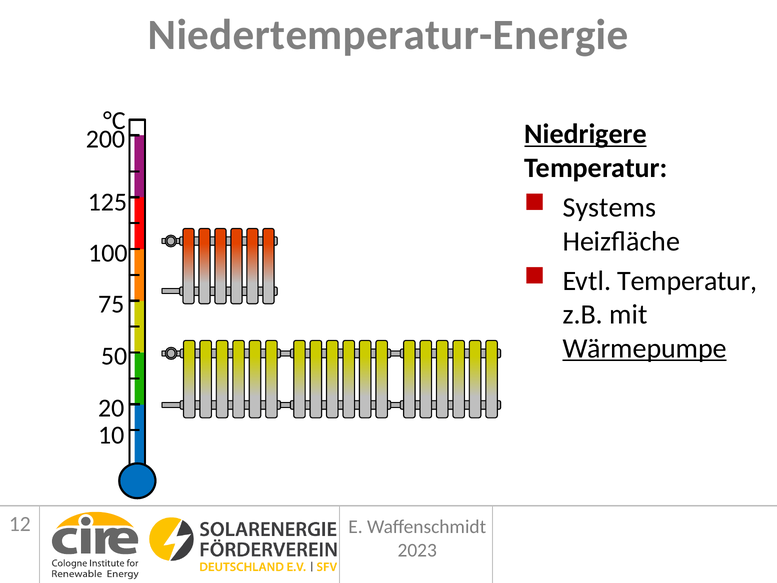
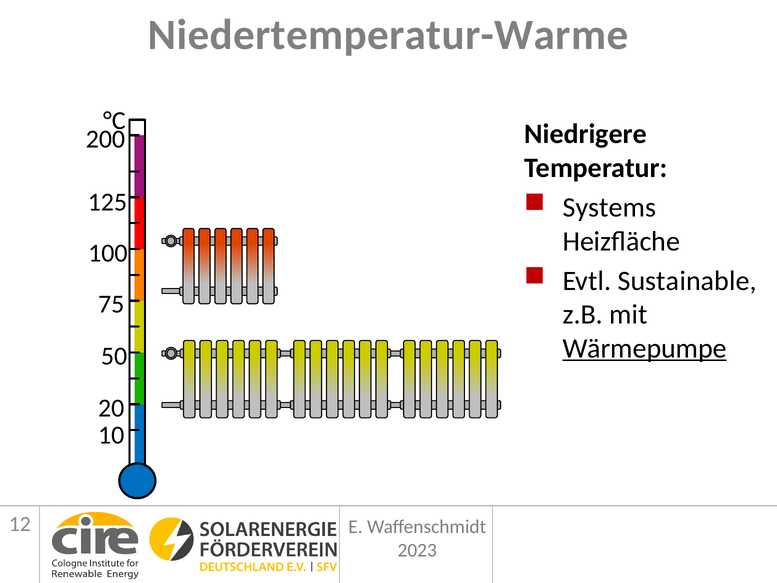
Niedertemperatur-Energie: Niedertemperatur-Energie -> Niedertemperatur-Warme
Niedrigere underline: present -> none
Evtl Temperatur: Temperatur -> Sustainable
